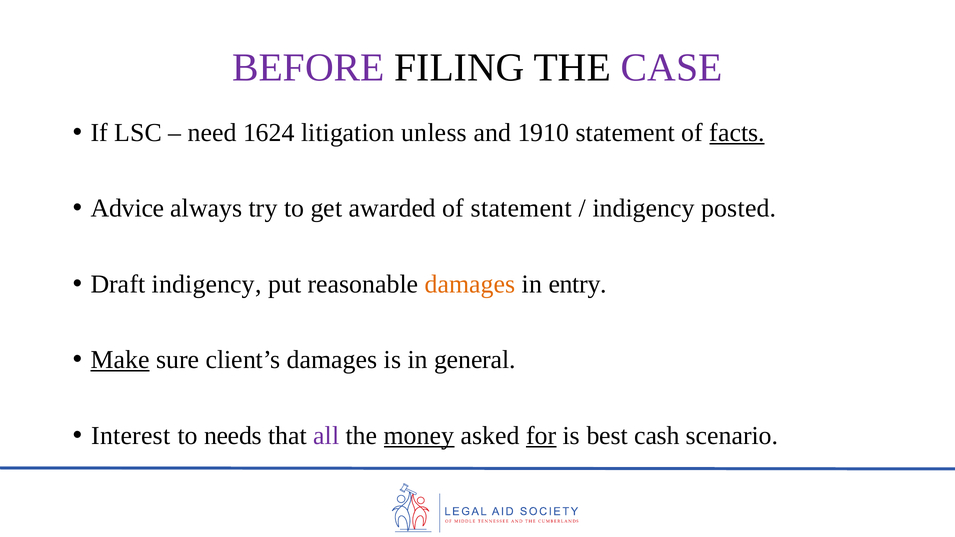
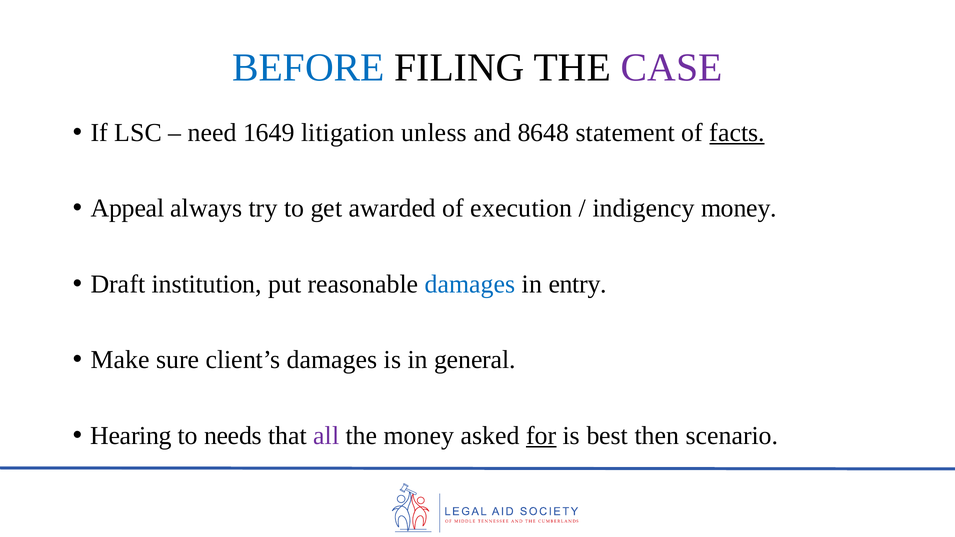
BEFORE colour: purple -> blue
1624: 1624 -> 1649
1910: 1910 -> 8648
Advice: Advice -> Appeal
of statement: statement -> execution
indigency posted: posted -> money
Draft indigency: indigency -> institution
damages at (470, 284) colour: orange -> blue
Make underline: present -> none
Interest: Interest -> Hearing
money at (419, 436) underline: present -> none
cash: cash -> then
